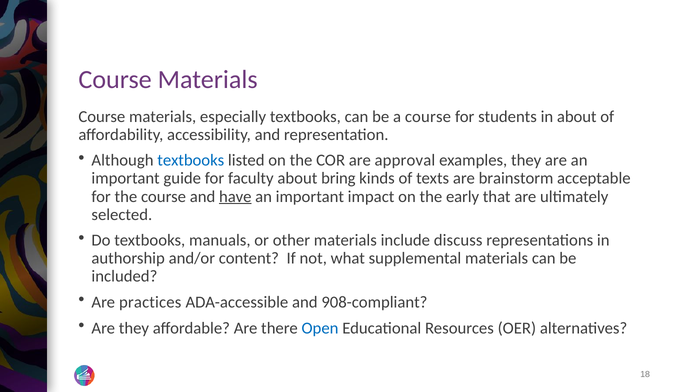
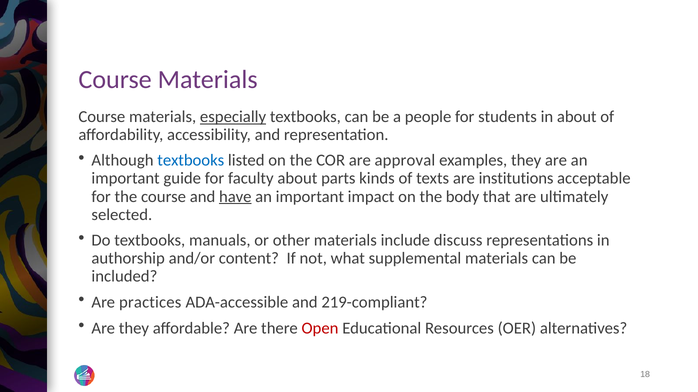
especially underline: none -> present
a course: course -> people
bring: bring -> parts
brainstorm: brainstorm -> institutions
early: early -> body
908-compliant: 908-compliant -> 219-compliant
Open colour: blue -> red
